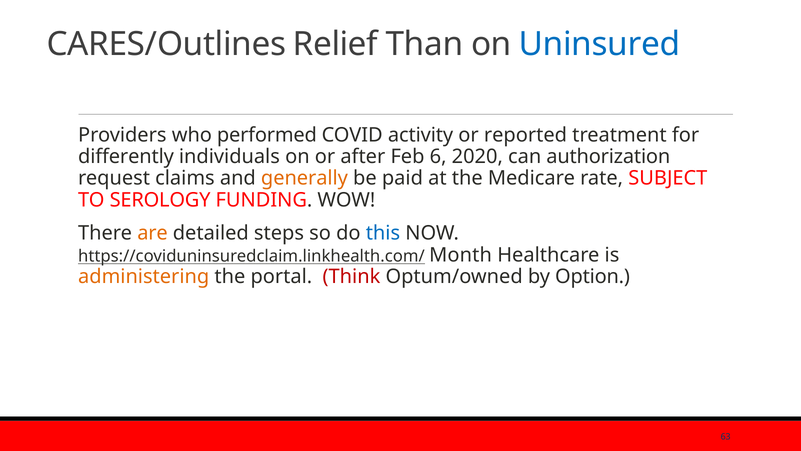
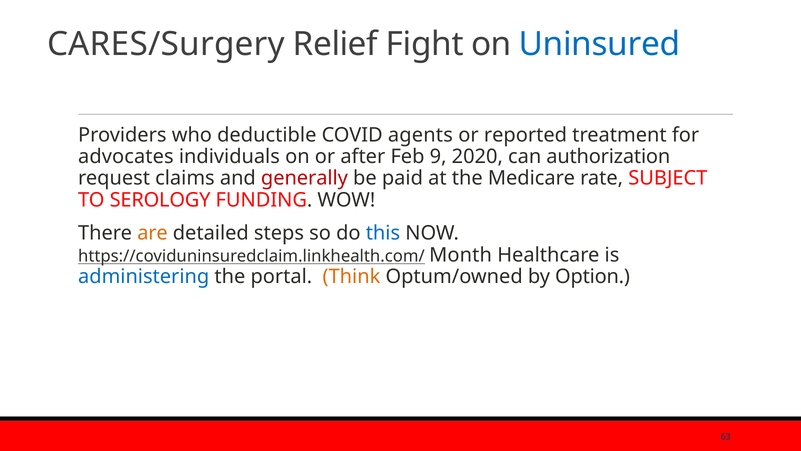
CARES/Outlines: CARES/Outlines -> CARES/Surgery
Than: Than -> Fight
performed: performed -> deductible
activity: activity -> agents
differently: differently -> advocates
6: 6 -> 9
generally colour: orange -> red
administering colour: orange -> blue
Think colour: red -> orange
